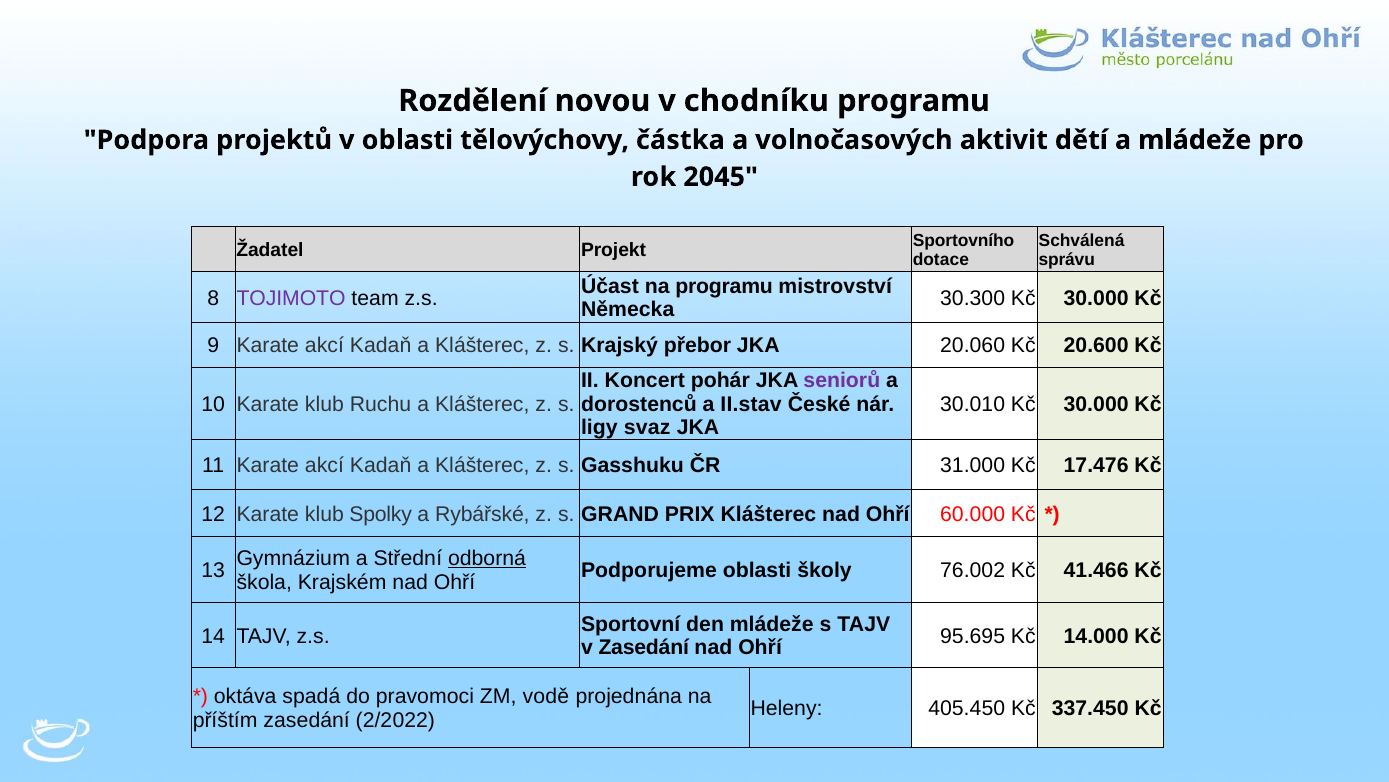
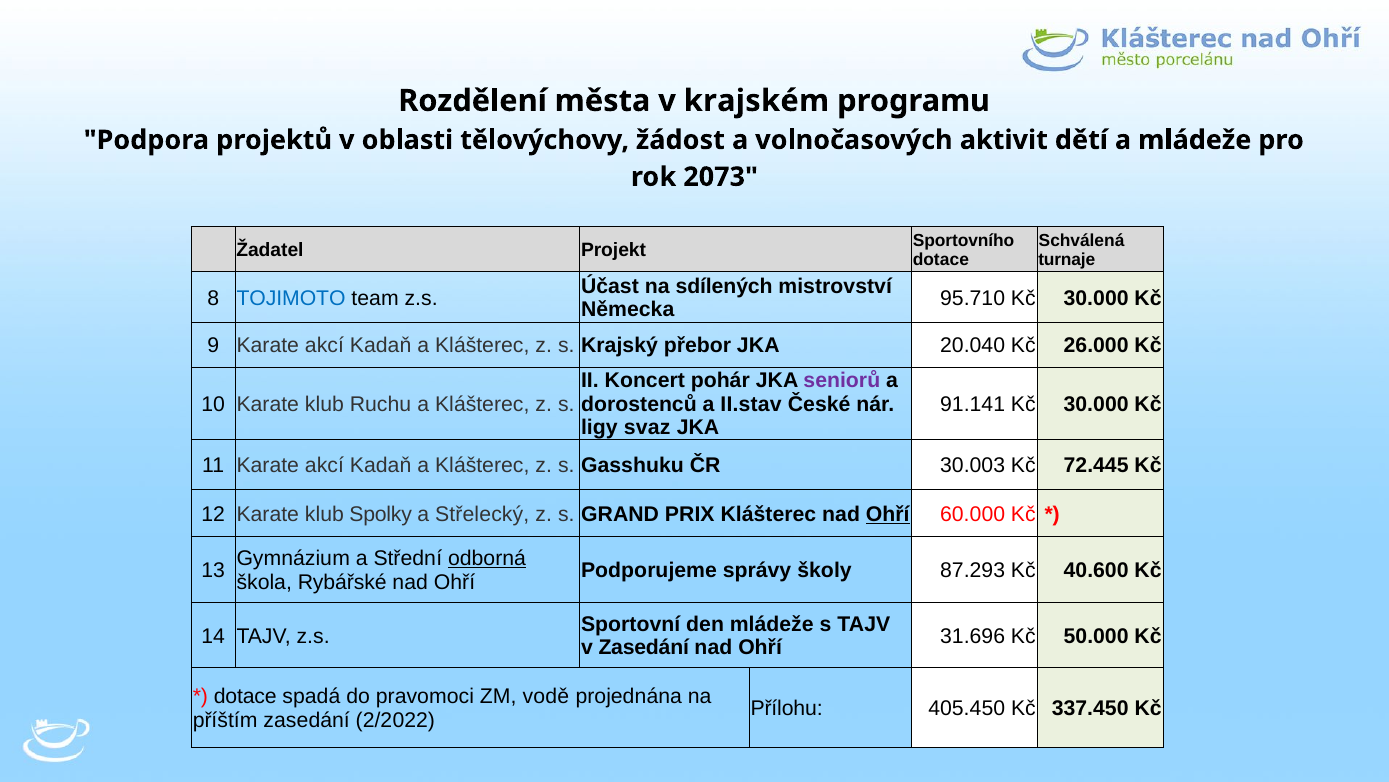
novou: novou -> města
chodníku: chodníku -> krajském
částka: částka -> žádost
2045: 2045 -> 2073
správu: správu -> turnaje
na programu: programu -> sdílených
TOJIMOTO colour: purple -> blue
30.300: 30.300 -> 95.710
20.060: 20.060 -> 20.040
20.600: 20.600 -> 26.000
30.010: 30.010 -> 91.141
31.000: 31.000 -> 30.003
17.476: 17.476 -> 72.445
Rybářské: Rybářské -> Střelecký
Ohří at (888, 514) underline: none -> present
Podporujeme oblasti: oblasti -> správy
76.002: 76.002 -> 87.293
41.466: 41.466 -> 40.600
Krajském: Krajském -> Rybářské
95.695: 95.695 -> 31.696
14.000: 14.000 -> 50.000
oktáva at (245, 696): oktáva -> dotace
Heleny: Heleny -> Přílohu
